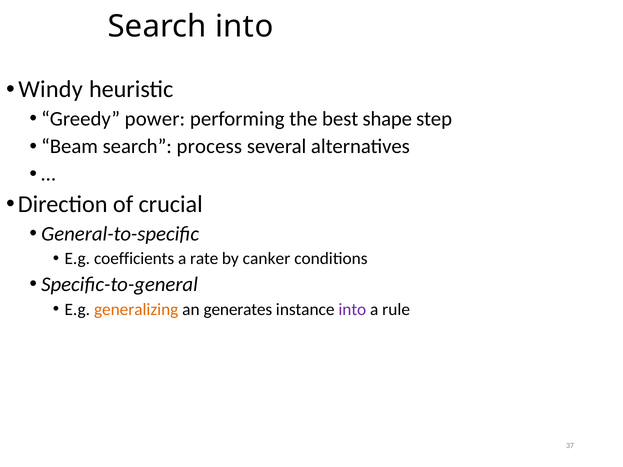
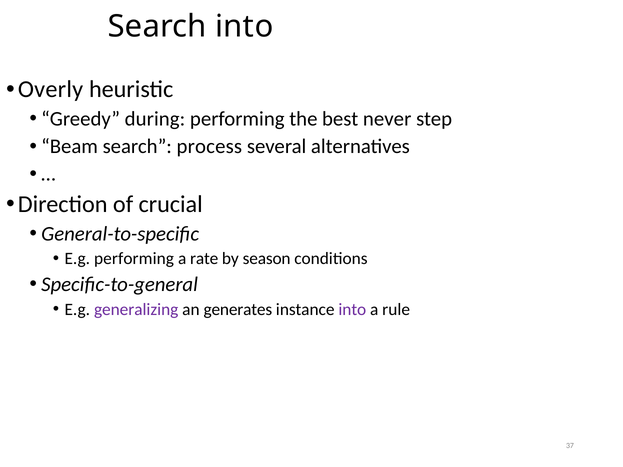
Windy: Windy -> Overly
power: power -> during
shape: shape -> never
E.g coefficients: coefficients -> performing
canker: canker -> season
generalizing colour: orange -> purple
